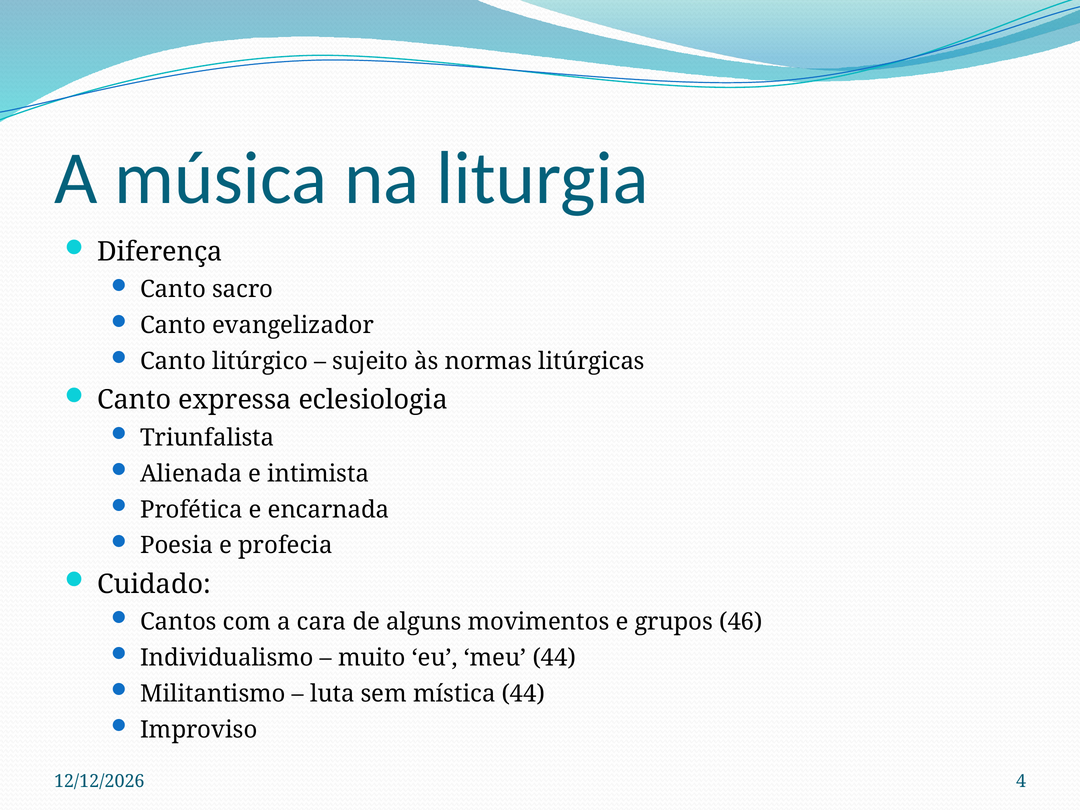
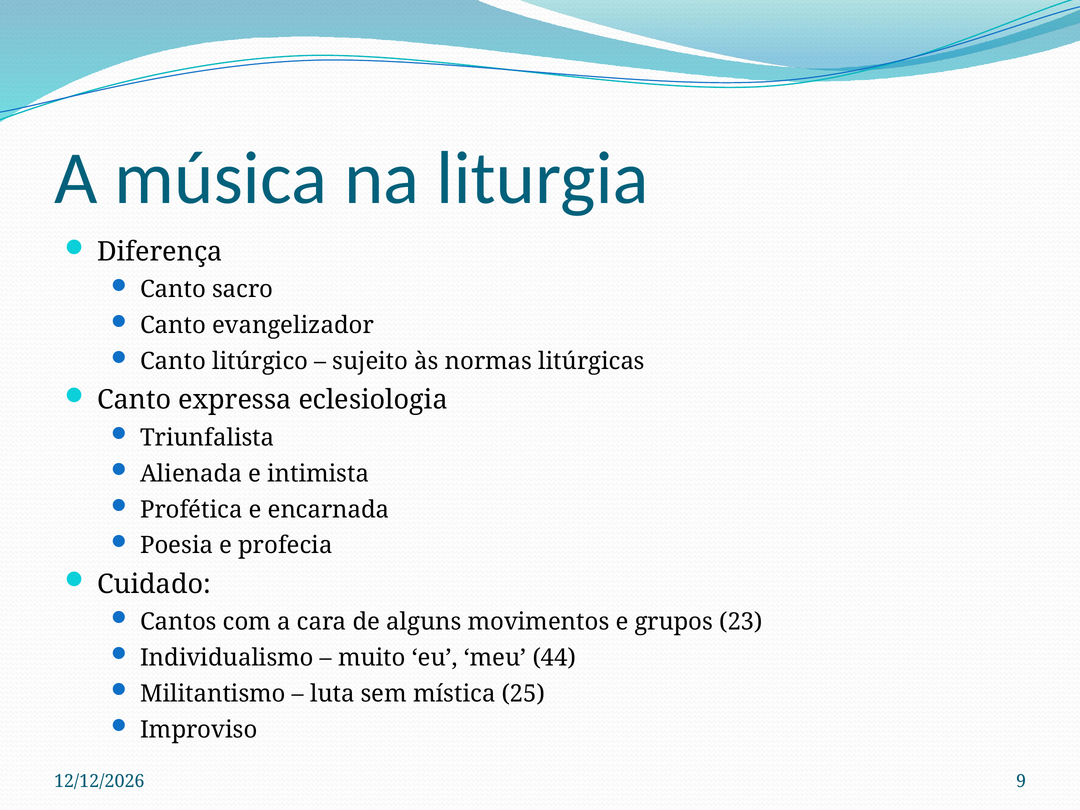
46: 46 -> 23
mística 44: 44 -> 25
4: 4 -> 9
